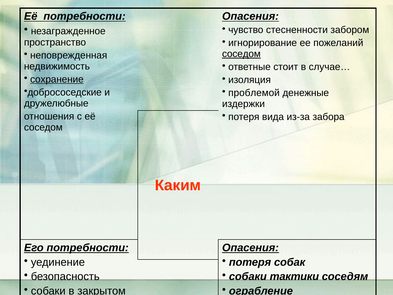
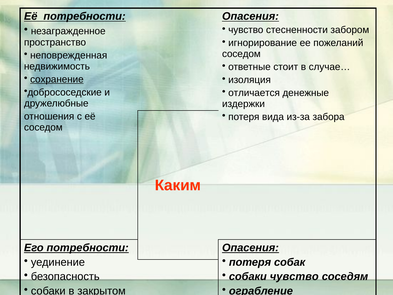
соседом at (241, 54) underline: present -> none
проблемой: проблемой -> отличается
собаки тактики: тактики -> чувство
